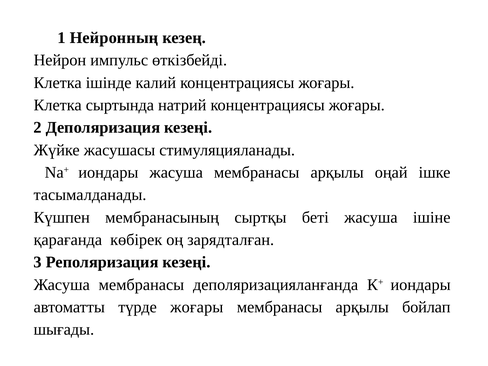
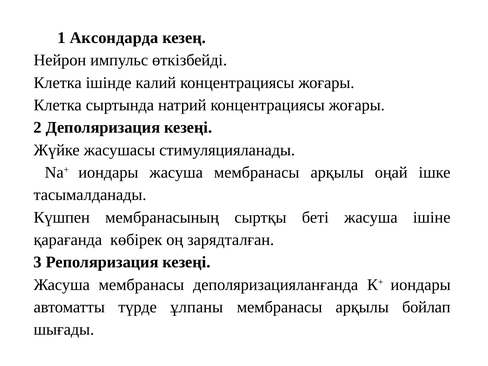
Нейронның: Нейронның -> Аксондарда
түрде жоғары: жоғары -> ұлпаны
